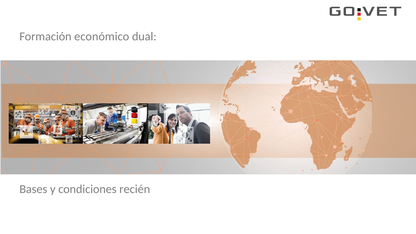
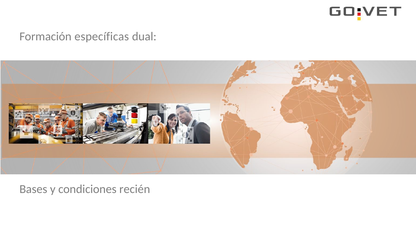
económico: económico -> específicas
